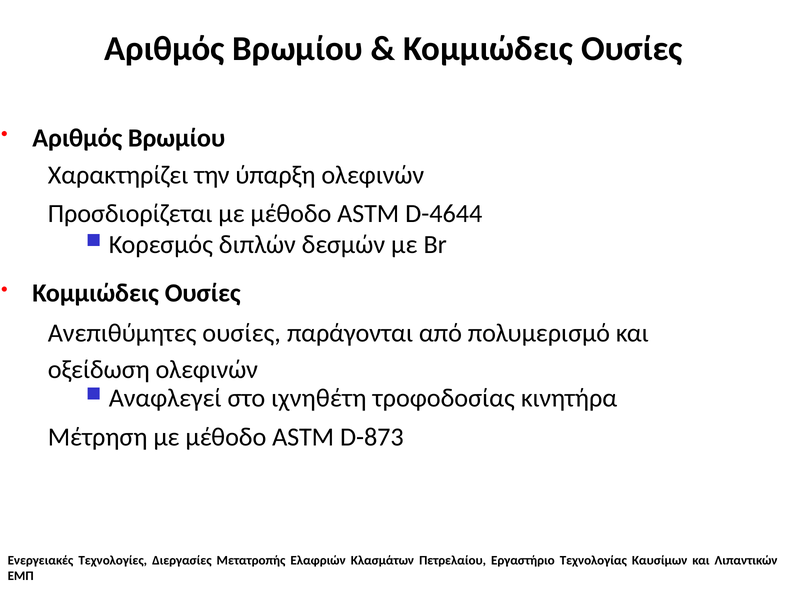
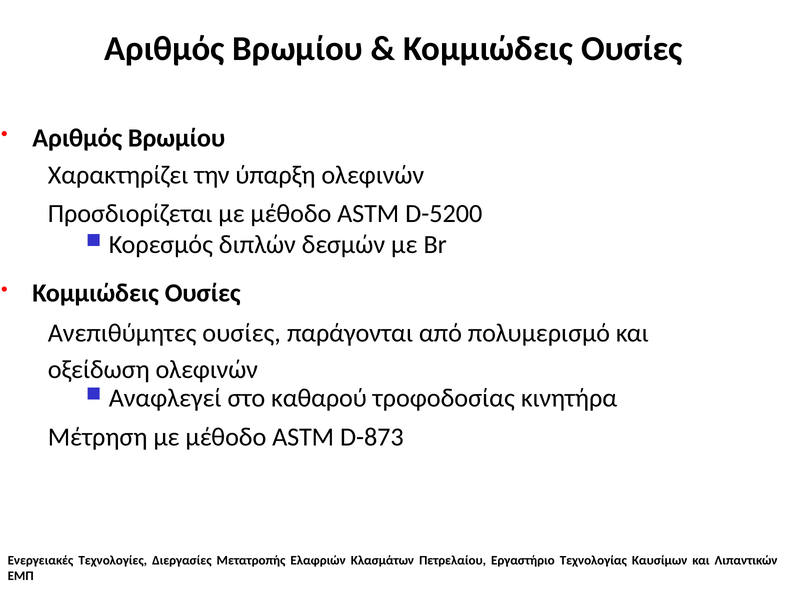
D-4644: D-4644 -> D-5200
ιχνηθέτη: ιχνηθέτη -> καθαρού
